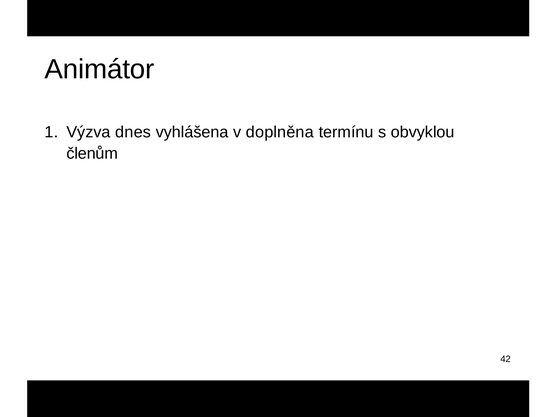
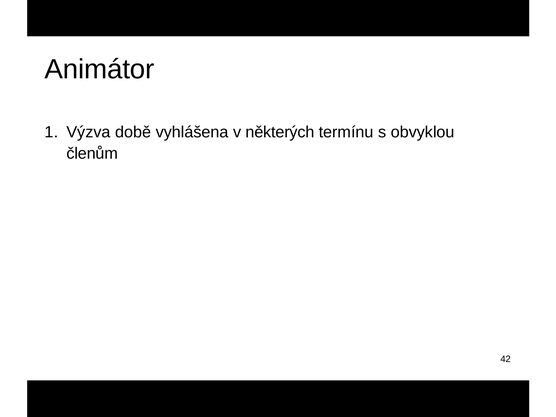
dnes: dnes -> době
doplněna: doplněna -> některých
